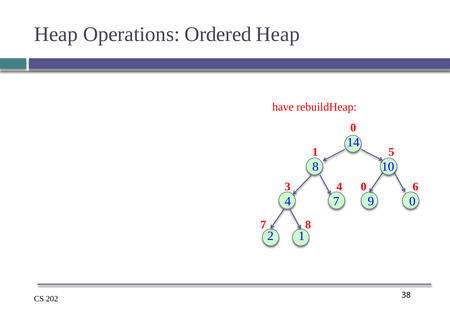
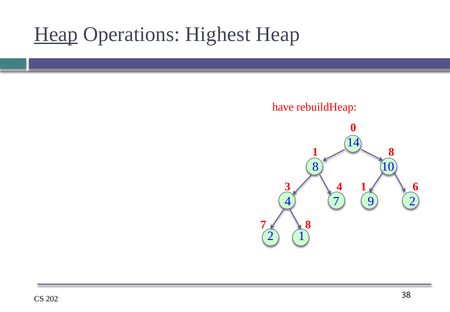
Heap at (56, 34) underline: none -> present
Ordered: Ordered -> Highest
1 5: 5 -> 8
4 0: 0 -> 1
9 0: 0 -> 2
